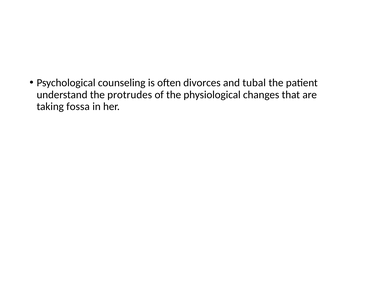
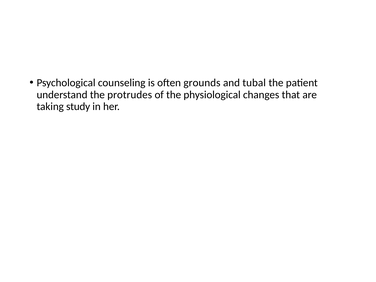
divorces: divorces -> grounds
fossa: fossa -> study
